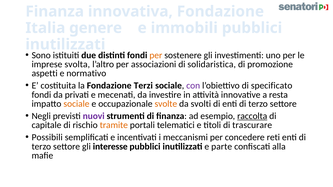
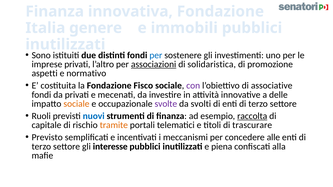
per at (156, 55) colour: orange -> blue
imprese svolta: svolta -> privati
associazioni underline: none -> present
Terzi: Terzi -> Fisco
specificato: specificato -> associative
resta: resta -> delle
svolte colour: orange -> purple
Negli: Negli -> Ruoli
nuovi colour: purple -> blue
Possibili: Possibili -> Previsto
reti: reti -> alle
parte: parte -> piena
